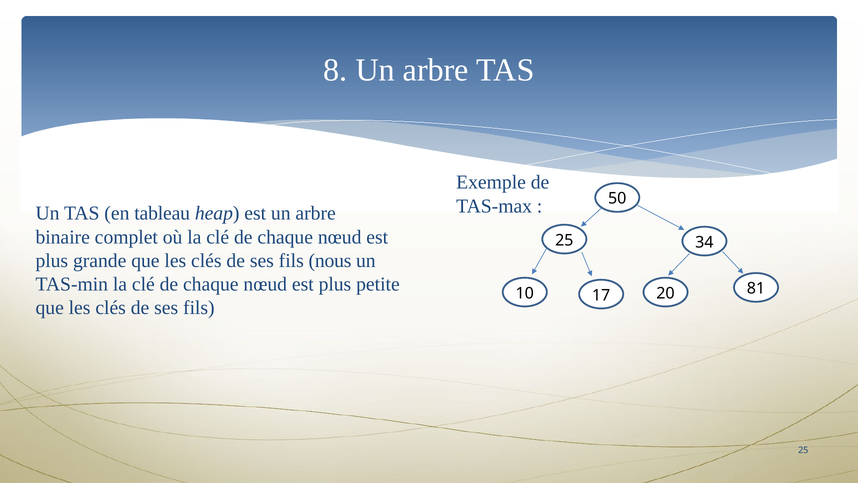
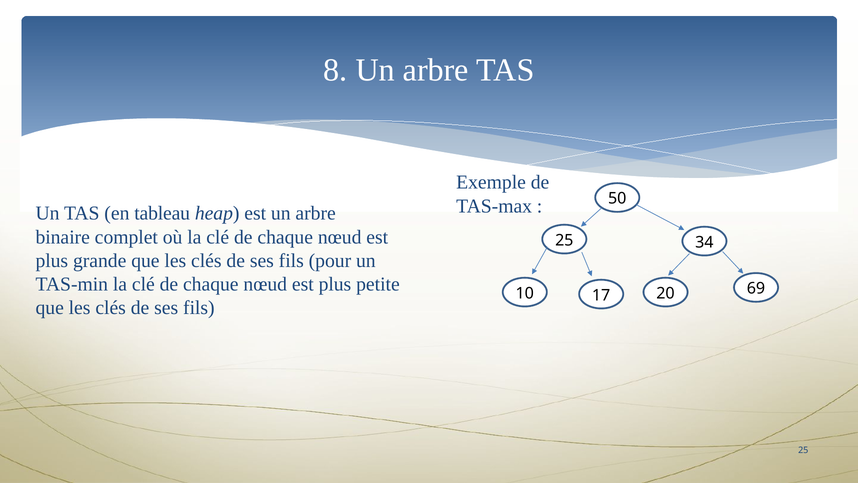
nous: nous -> pour
81: 81 -> 69
